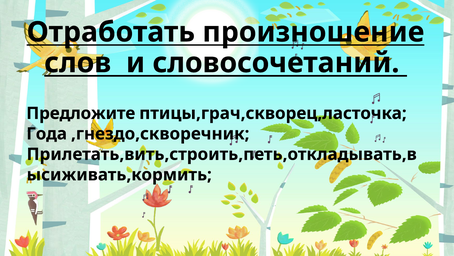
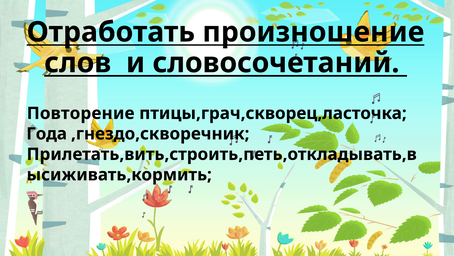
Предложите: Предложите -> Повторение
